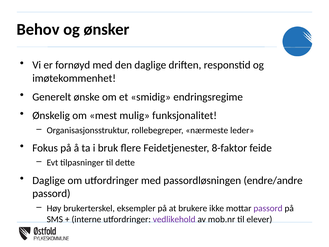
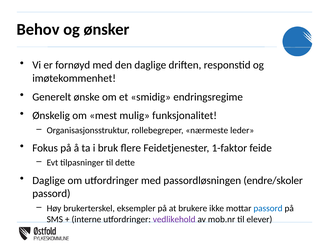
8-faktor: 8-faktor -> 1-faktor
endre/andre: endre/andre -> endre/skoler
passord at (268, 208) colour: purple -> blue
